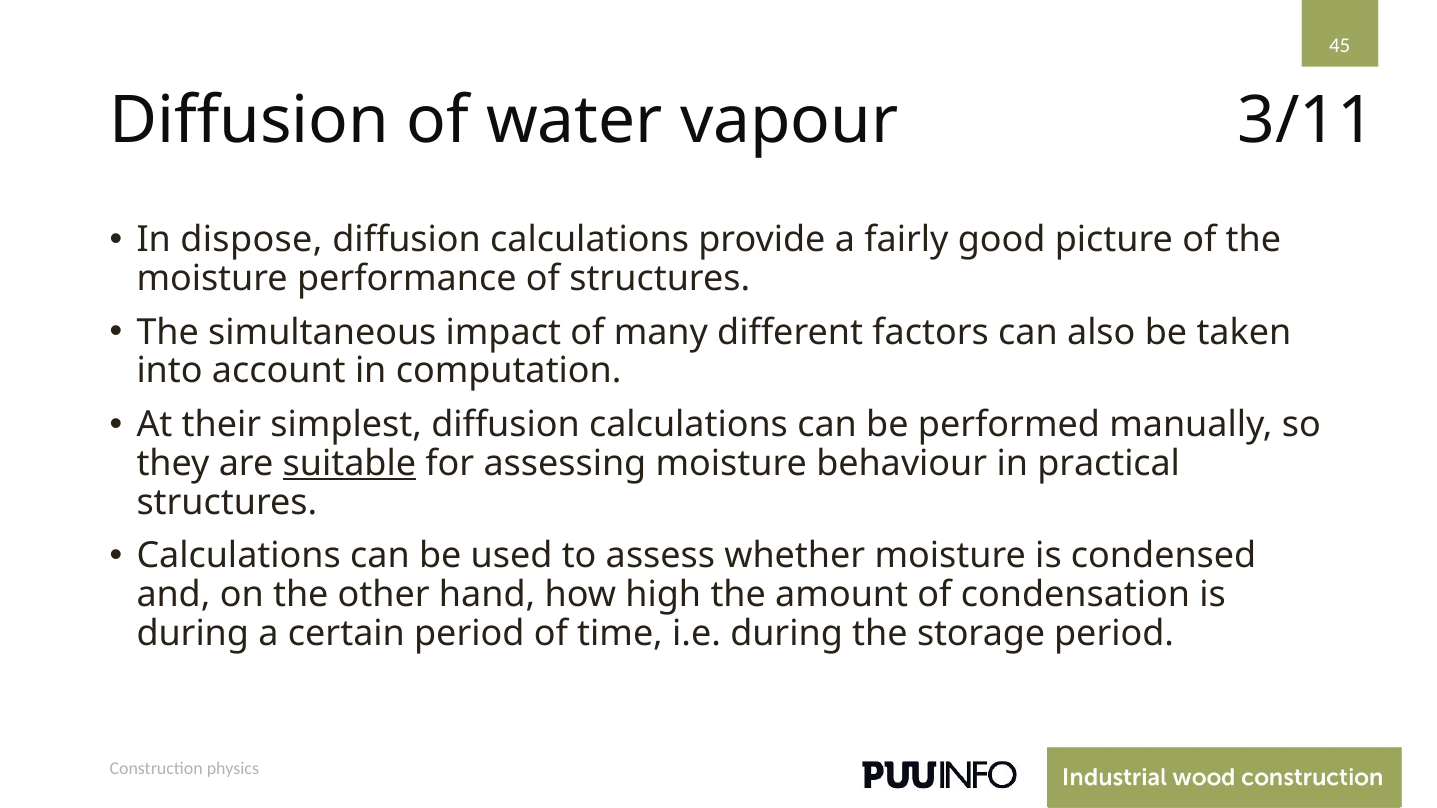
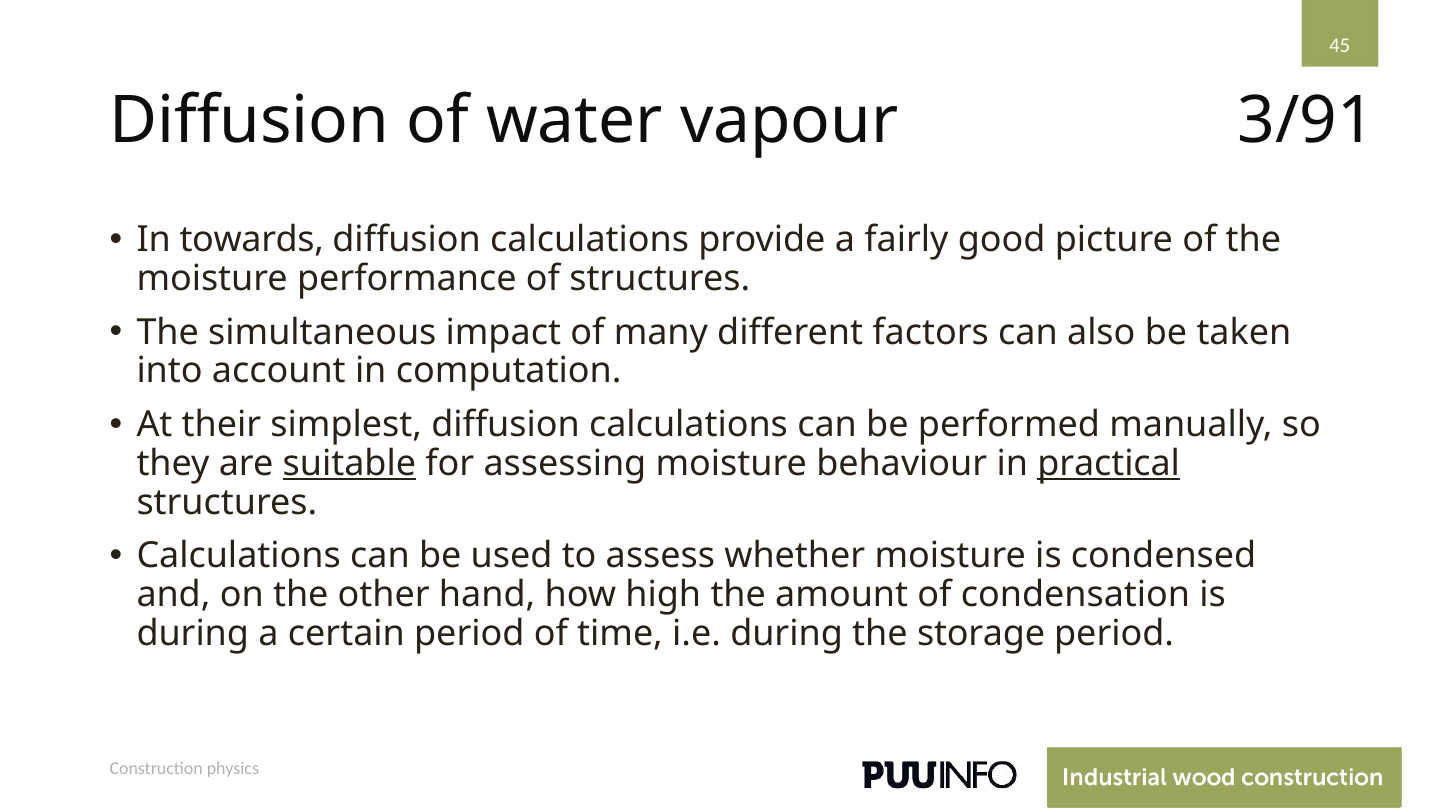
3/11: 3/11 -> 3/91
dispose: dispose -> towards
practical underline: none -> present
